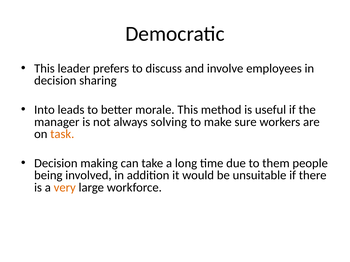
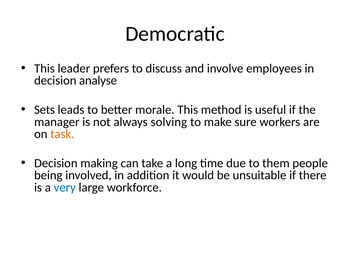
sharing: sharing -> analyse
Into: Into -> Sets
very colour: orange -> blue
